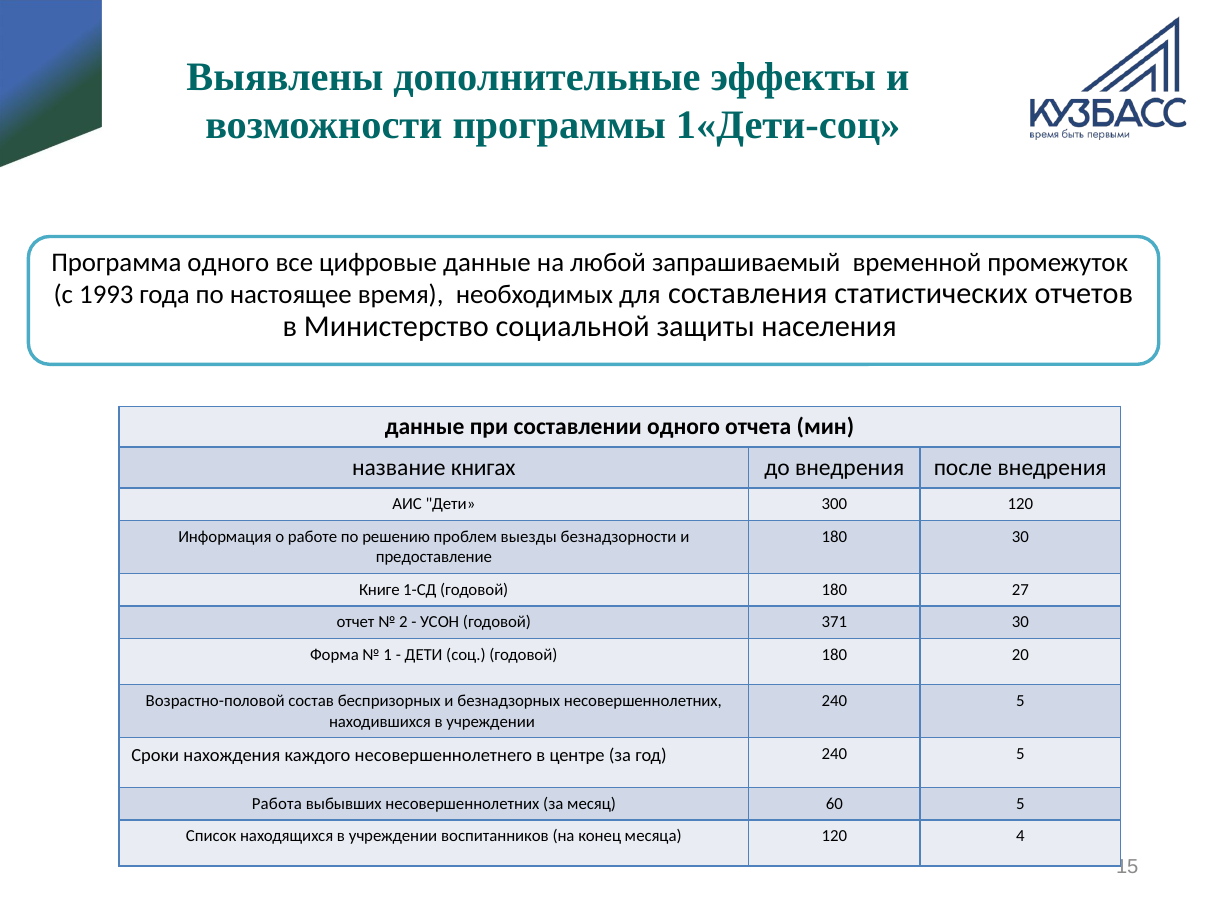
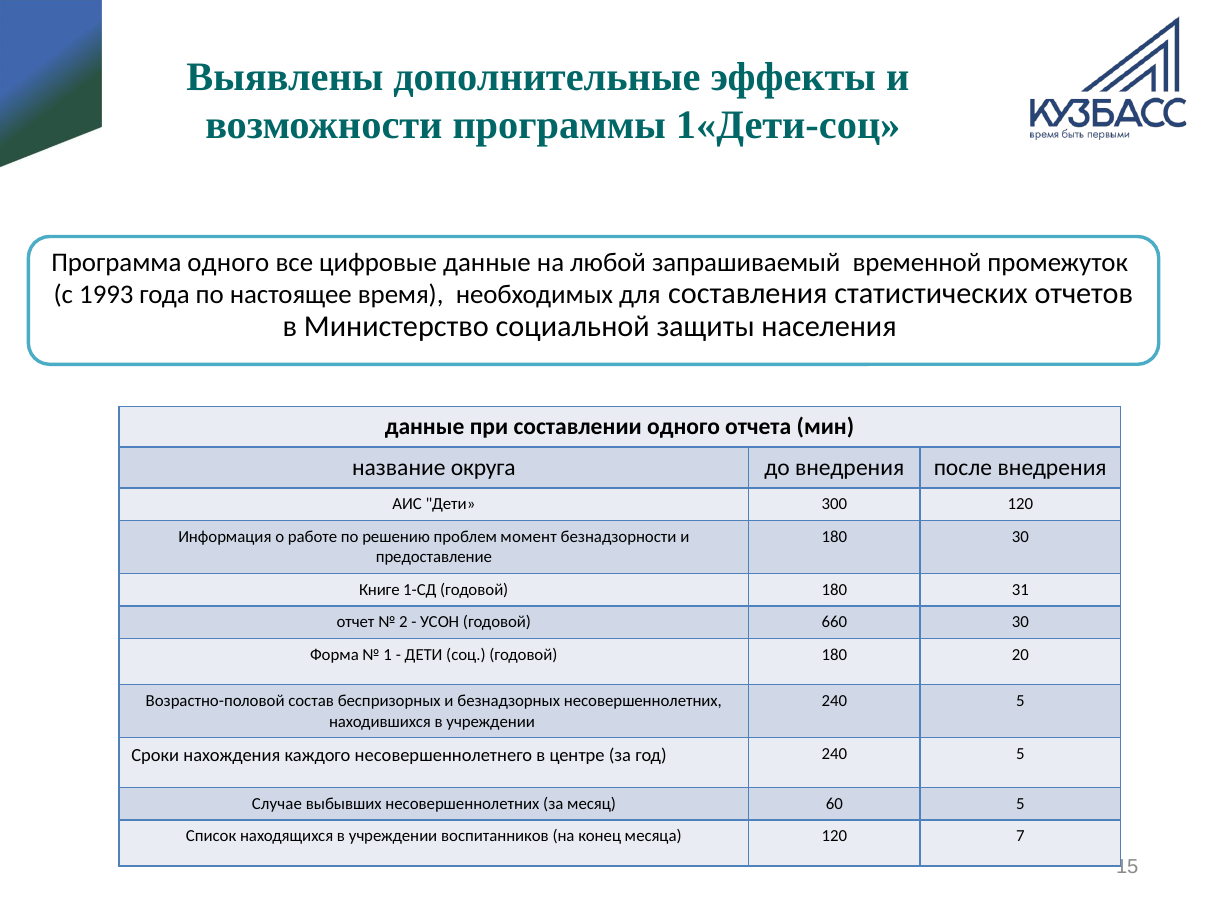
книгах: книгах -> округа
выезды: выезды -> момент
27: 27 -> 31
371: 371 -> 660
Работа: Работа -> Случае
4: 4 -> 7
